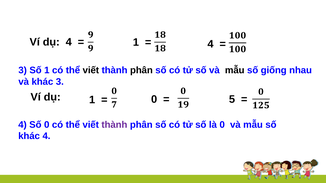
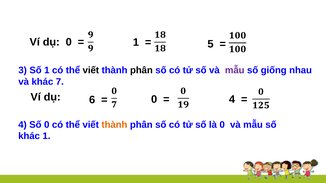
dụ 4: 4 -> 0
4 at (210, 44): 4 -> 5
mẫu at (235, 70) colour: black -> purple
khác 3: 3 -> 7
dụ 1: 1 -> 6
5 at (232, 99): 5 -> 4
thành at (114, 125) colour: purple -> orange
khác 4: 4 -> 1
